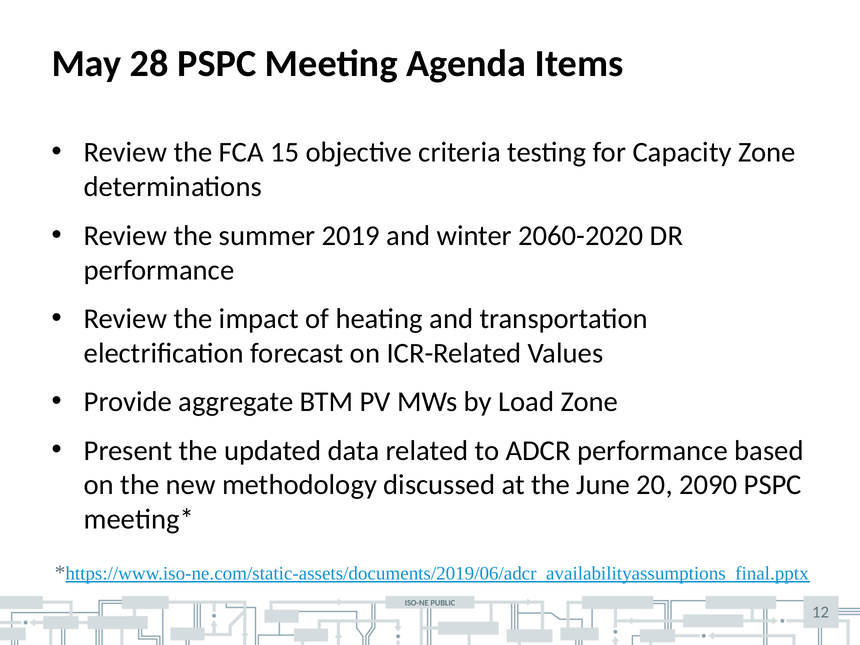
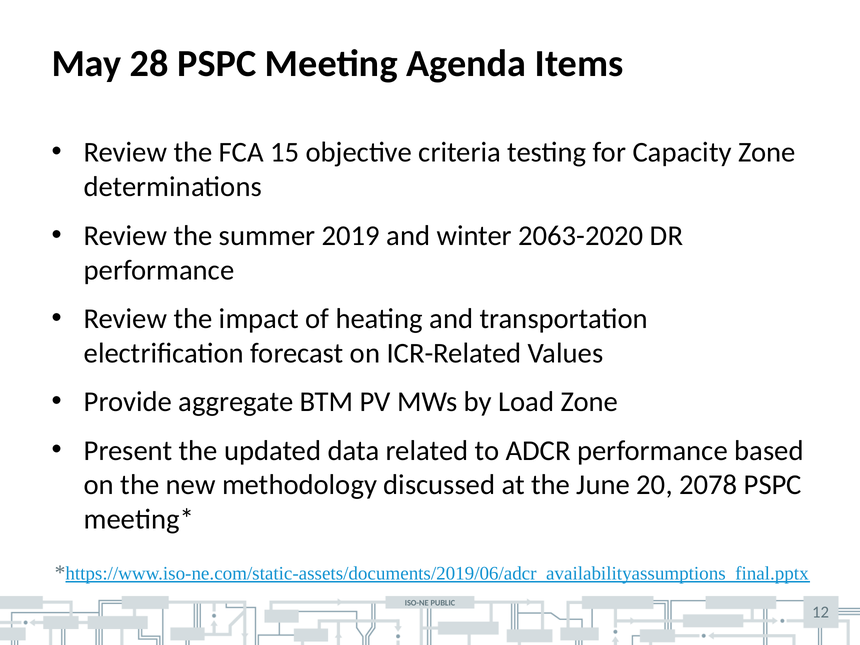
2060-2020: 2060-2020 -> 2063-2020
2090: 2090 -> 2078
